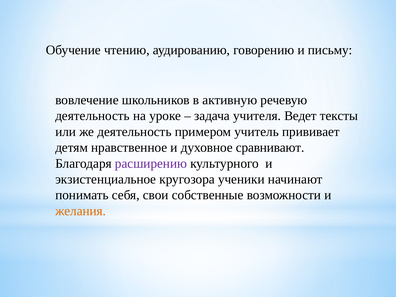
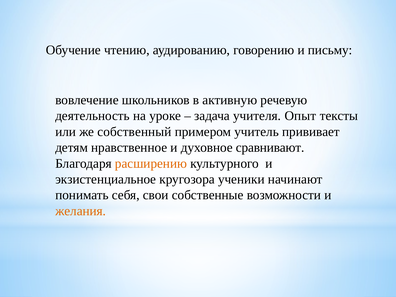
Ведет: Ведет -> Опыт
же деятельность: деятельность -> собственный
расширению colour: purple -> orange
